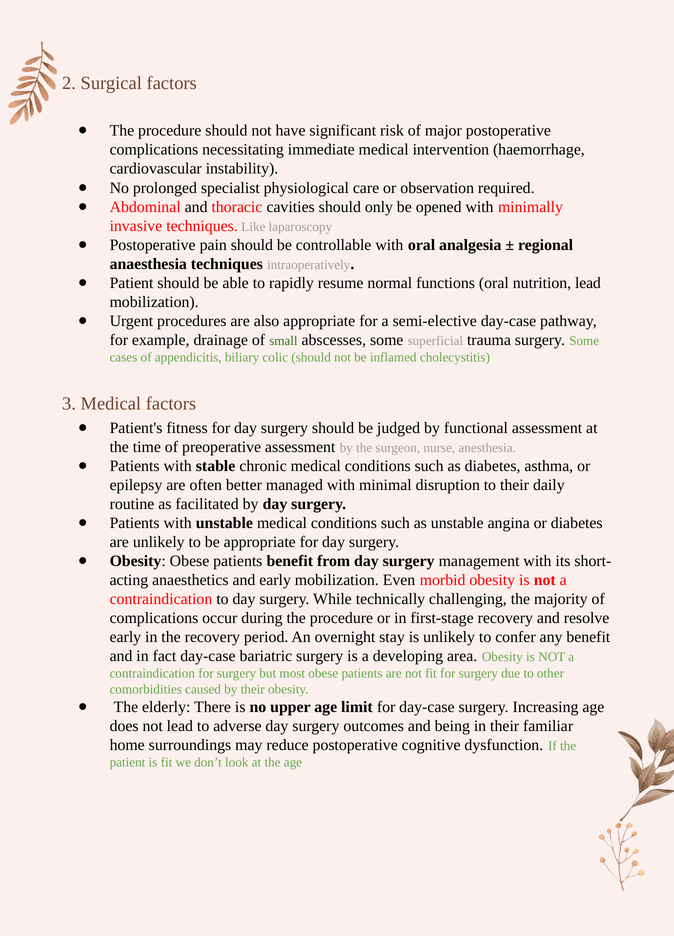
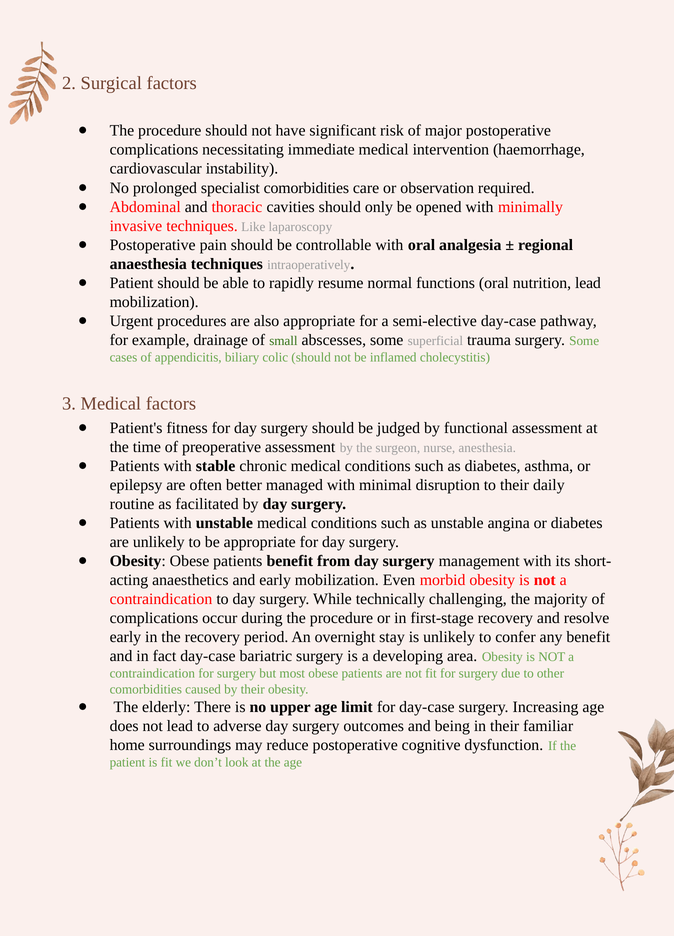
specialist physiological: physiological -> comorbidities
